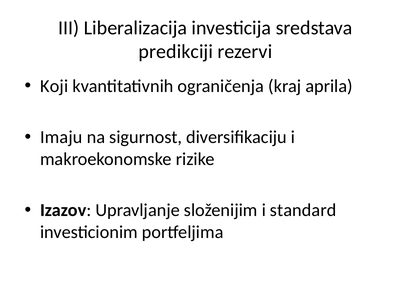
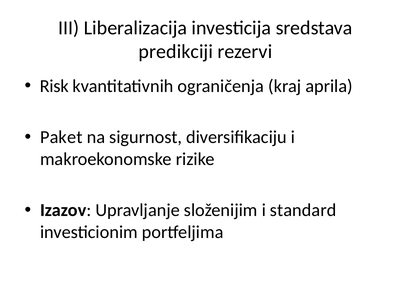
Koji: Koji -> Risk
Imaju: Imaju -> Paket
